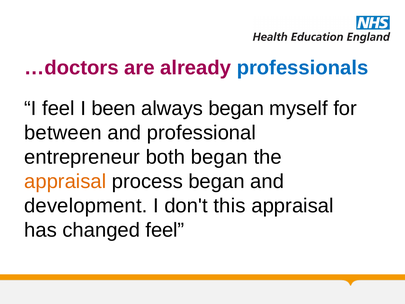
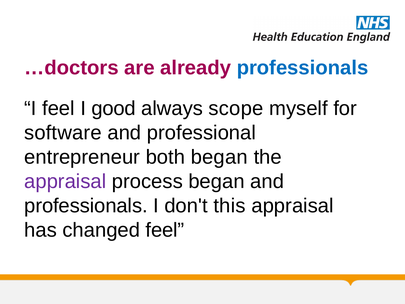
been: been -> good
always began: began -> scope
between: between -> software
appraisal at (65, 181) colour: orange -> purple
development at (86, 206): development -> professionals
